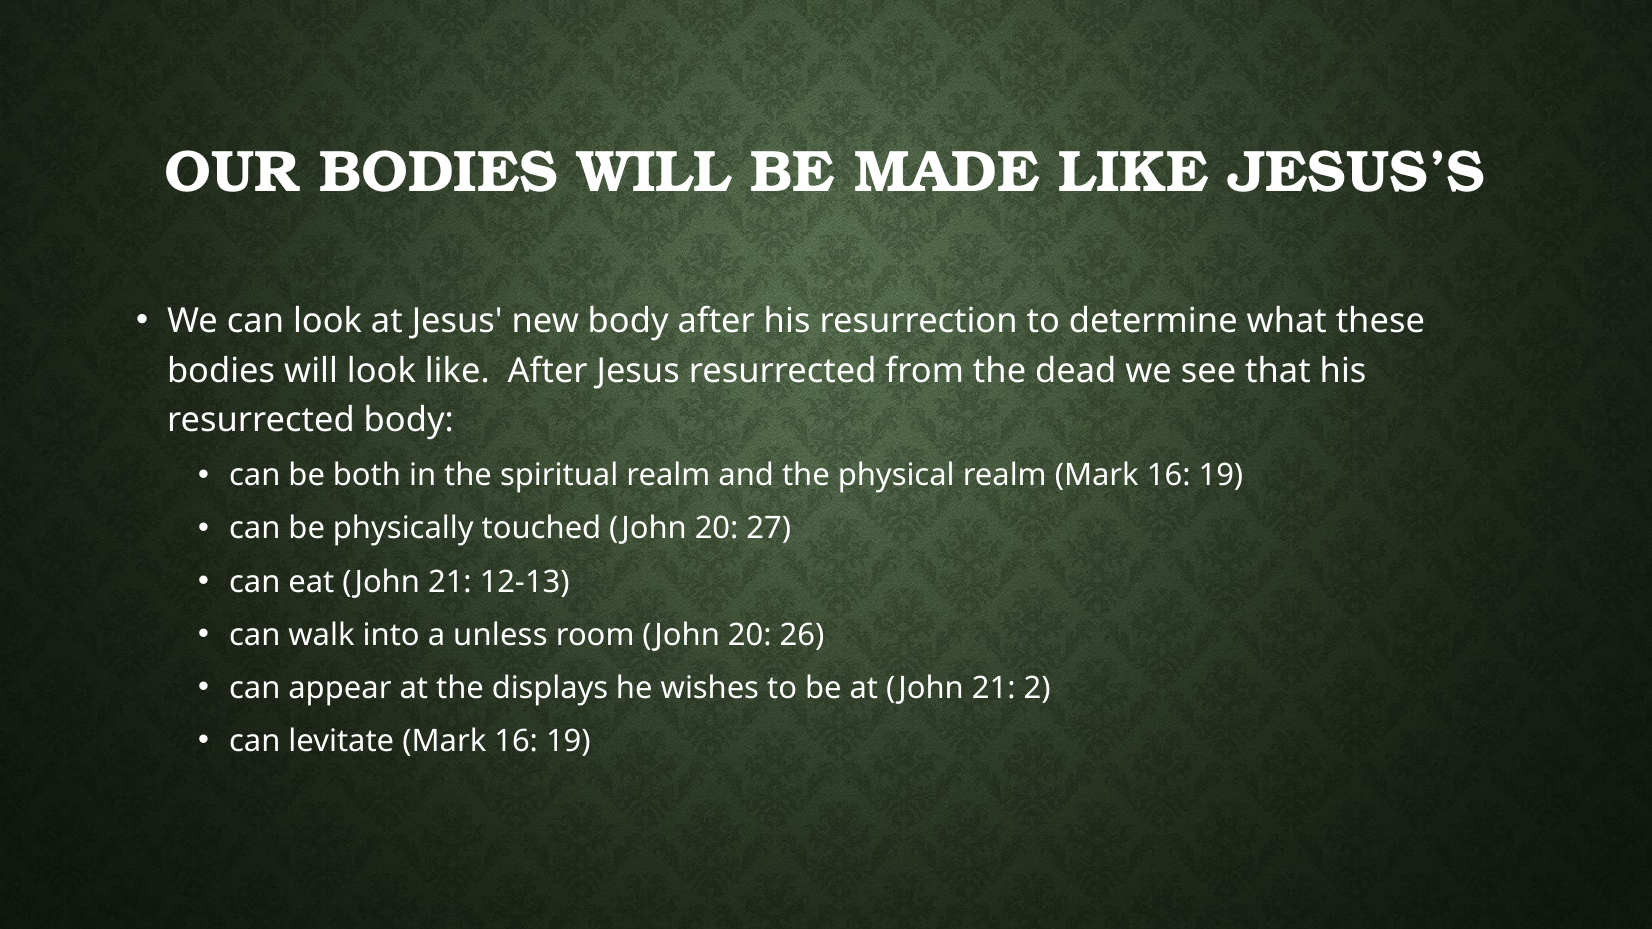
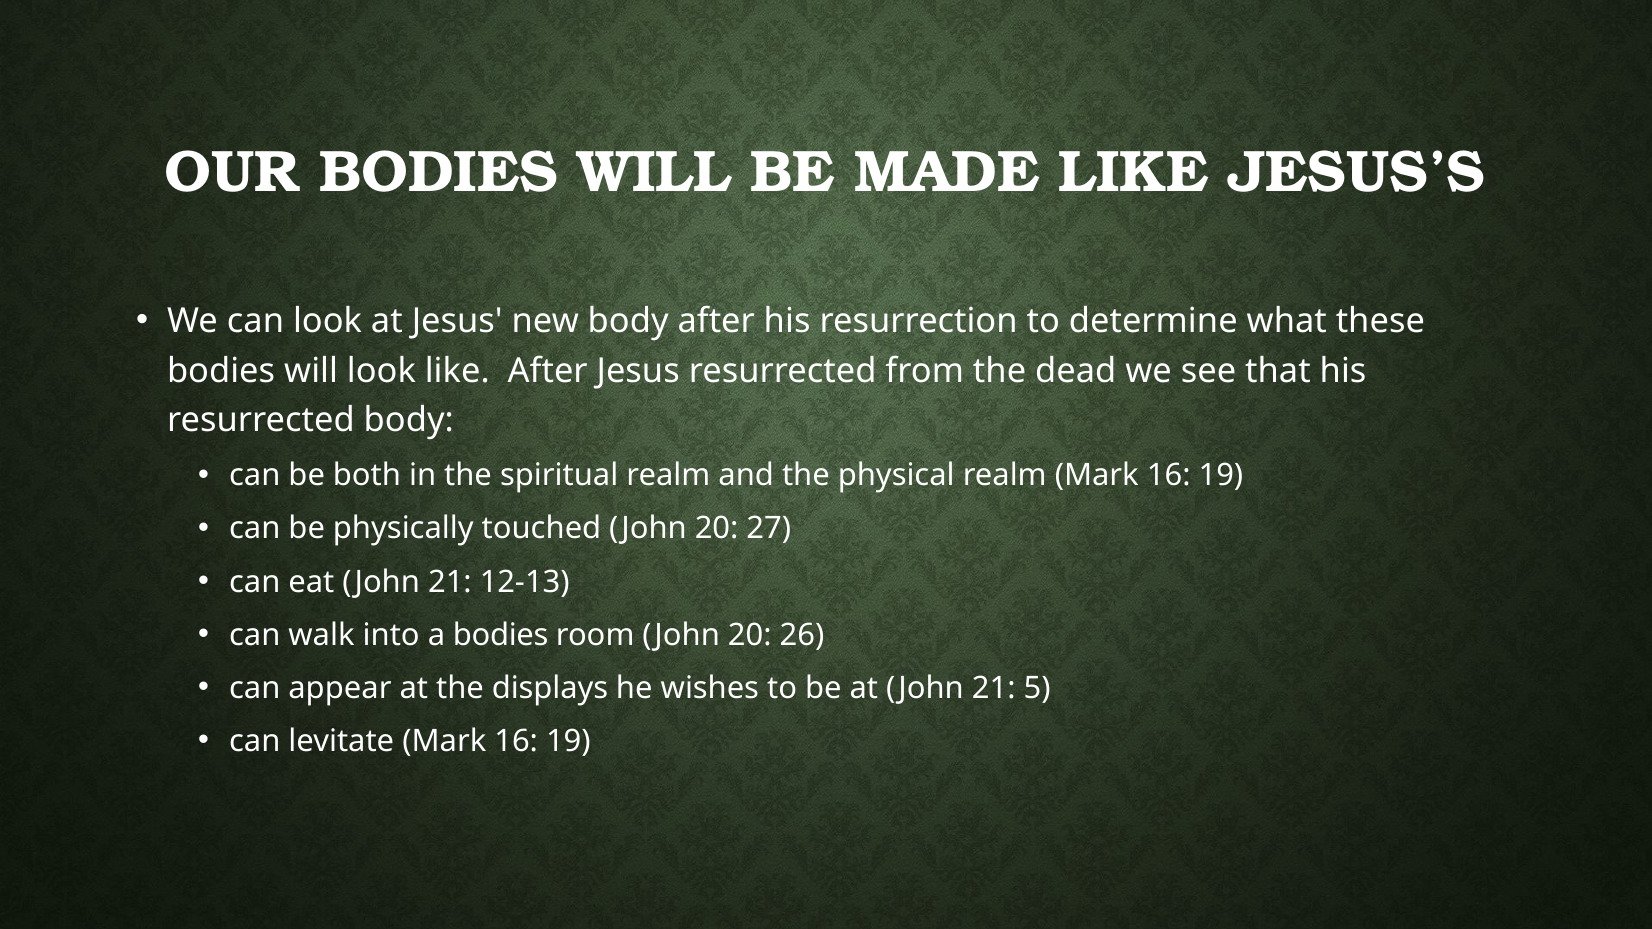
a unless: unless -> bodies
2: 2 -> 5
